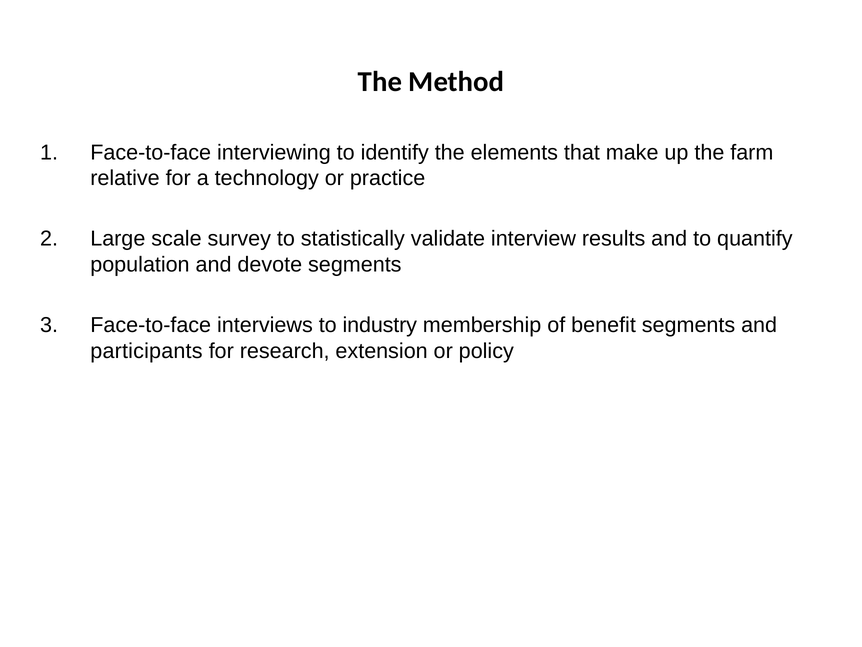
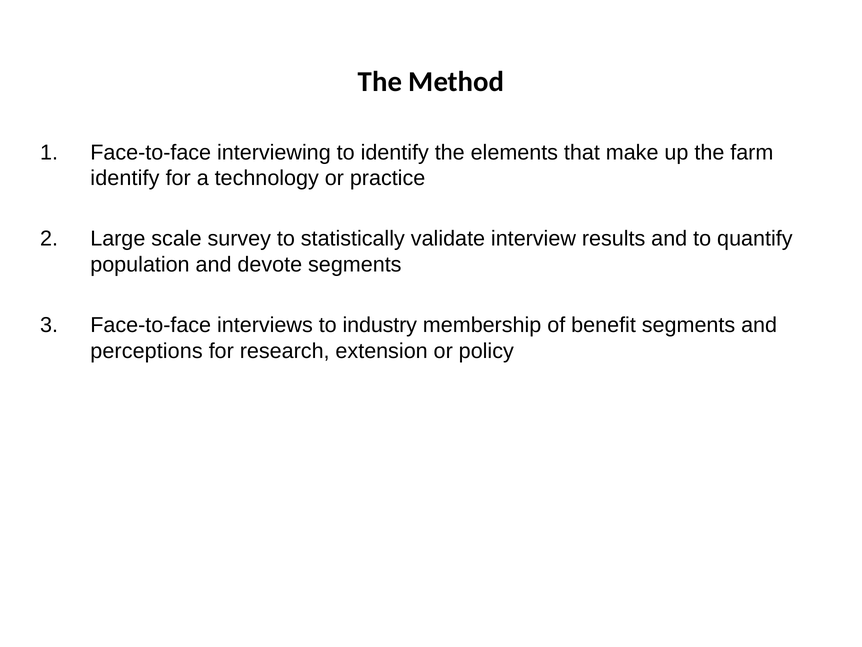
relative at (125, 178): relative -> identify
participants: participants -> perceptions
